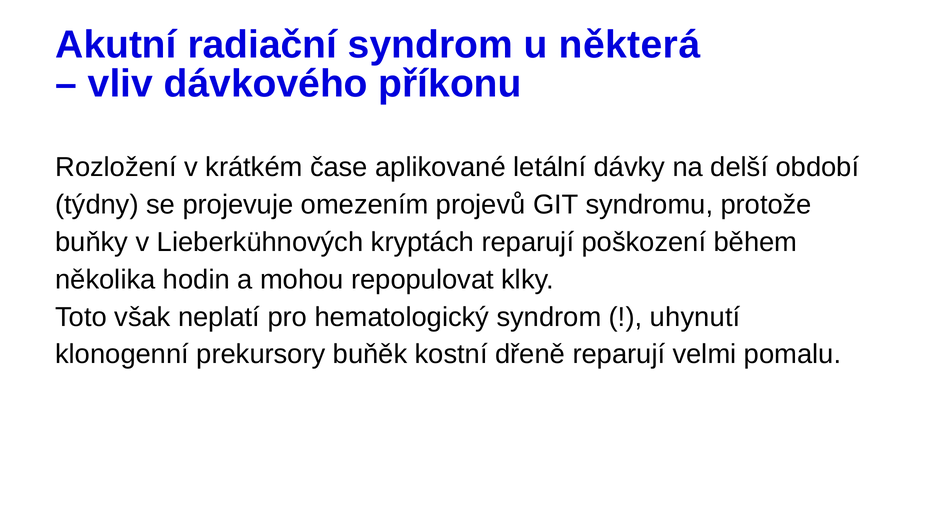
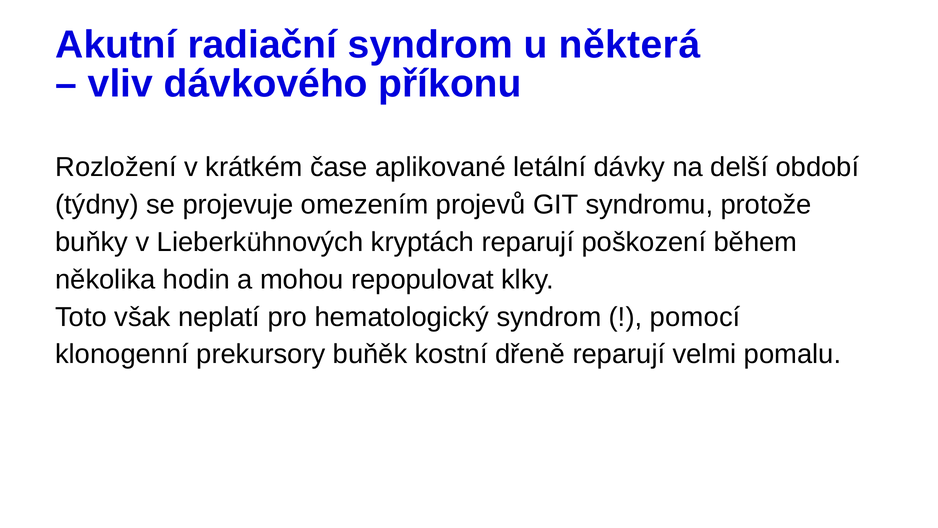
uhynutí: uhynutí -> pomocí
